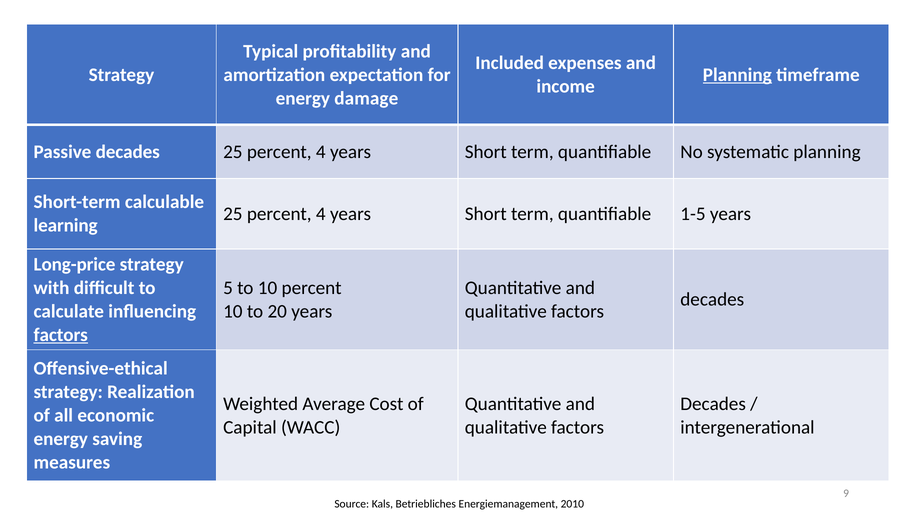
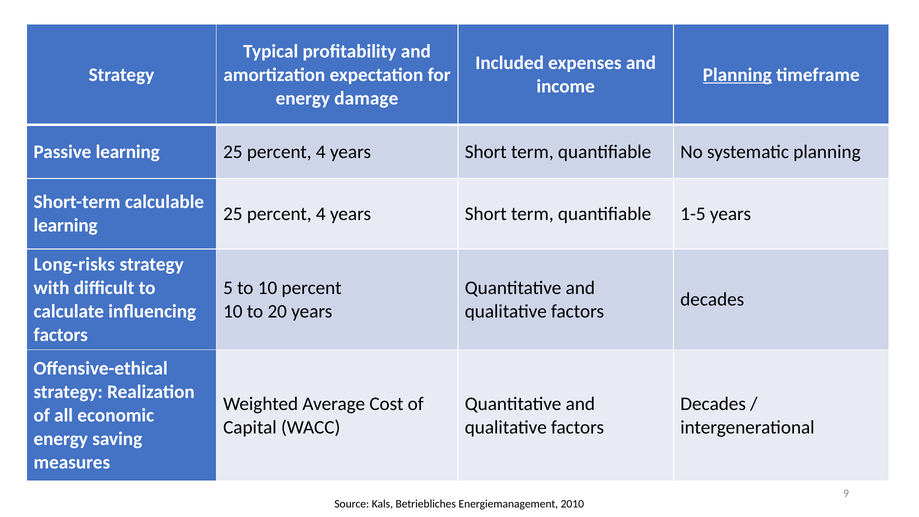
Passive decades: decades -> learning
Long-price: Long-price -> Long-risks
factors at (61, 335) underline: present -> none
